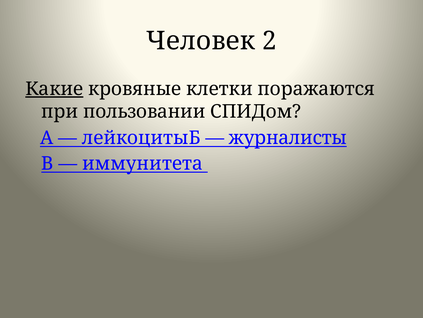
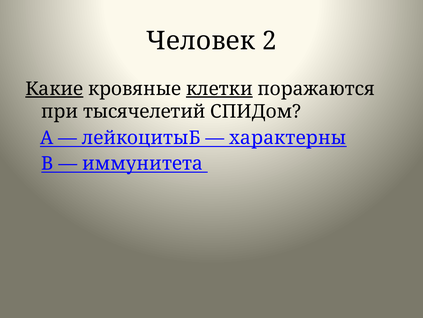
клетки underline: none -> present
пользовании: пользовании -> тысячелетий
журналисты: журналисты -> характерны
